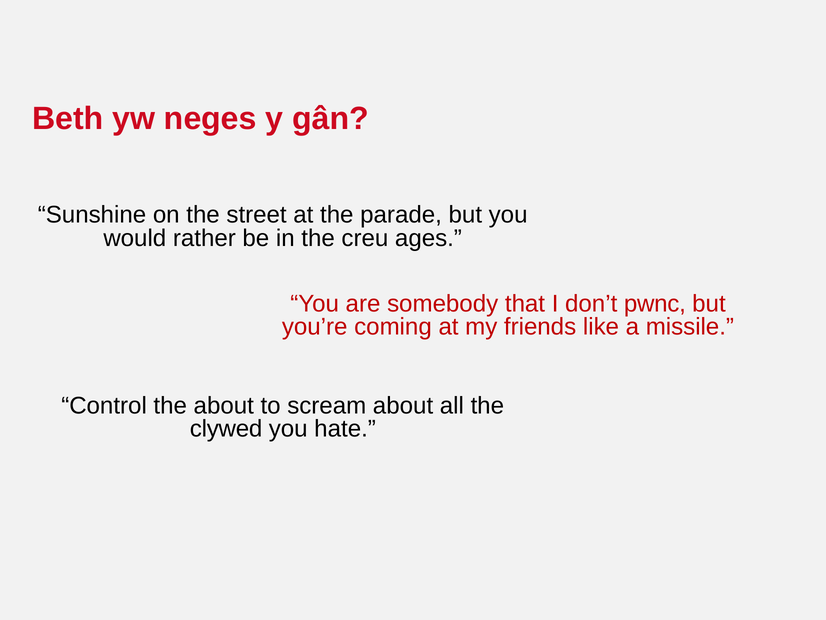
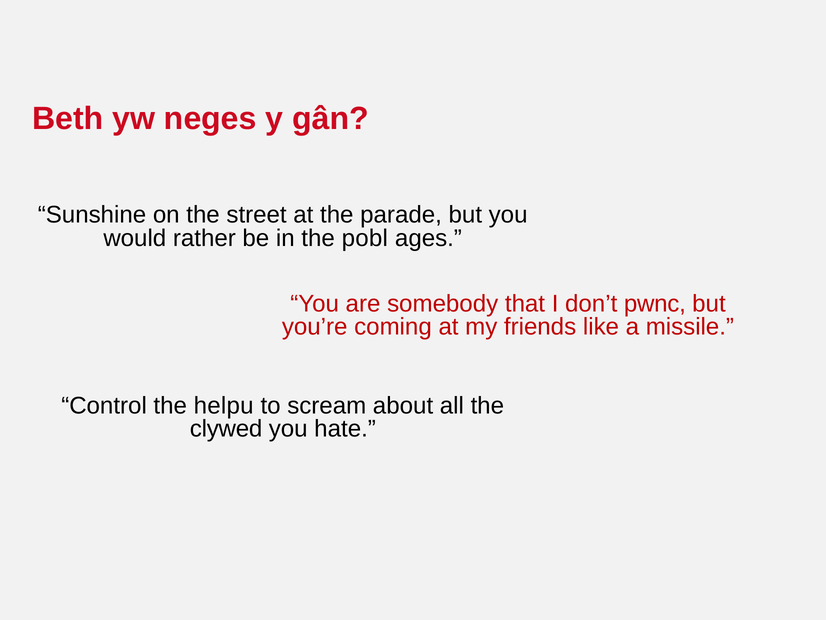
creu: creu -> pobl
the about: about -> helpu
